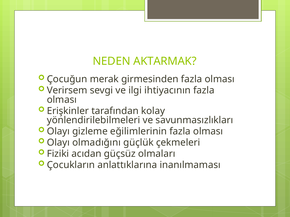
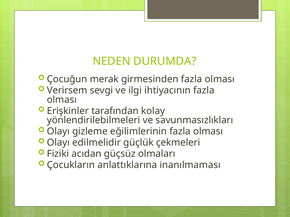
AKTARMAK: AKTARMAK -> DURUMDA
olmadığını: olmadığını -> edilmelidir
